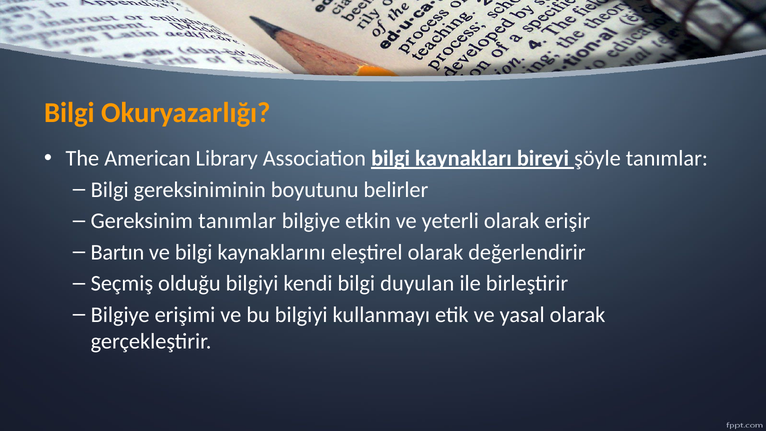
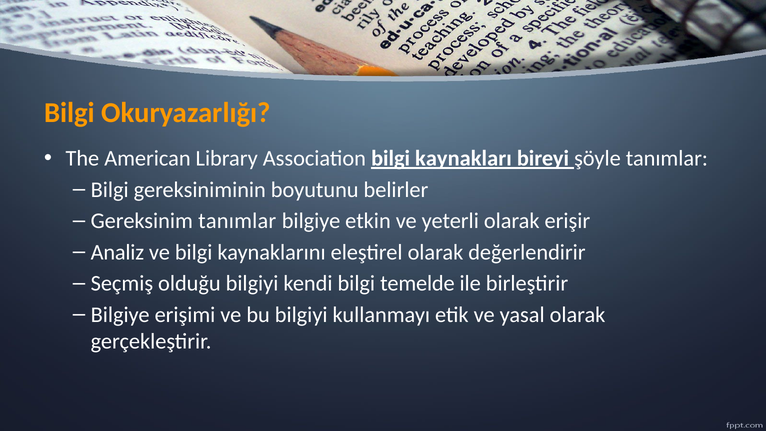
Bartın: Bartın -> Analiz
duyulan: duyulan -> temelde
